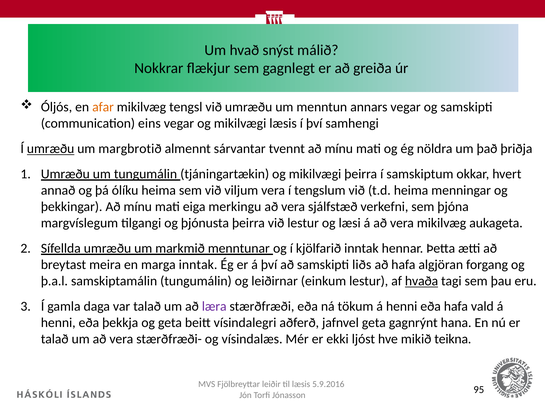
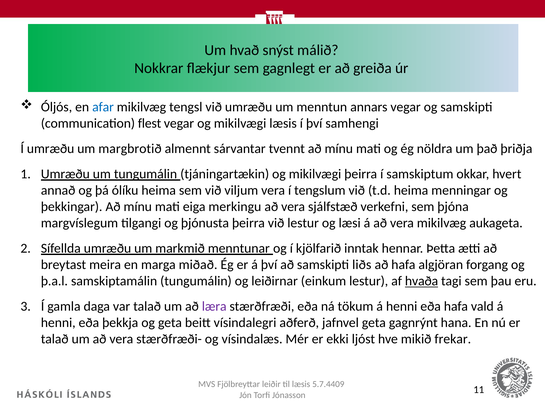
afar colour: orange -> blue
eins: eins -> flest
umræðu at (51, 149) underline: present -> none
marga inntak: inntak -> miðað
teikna: teikna -> frekar
5.9.2016: 5.9.2016 -> 5.7.4409
95: 95 -> 11
